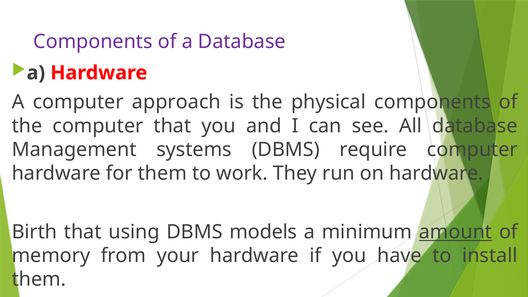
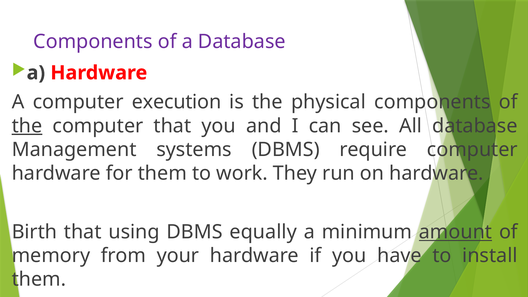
approach: approach -> execution
the at (27, 126) underline: none -> present
models: models -> equally
